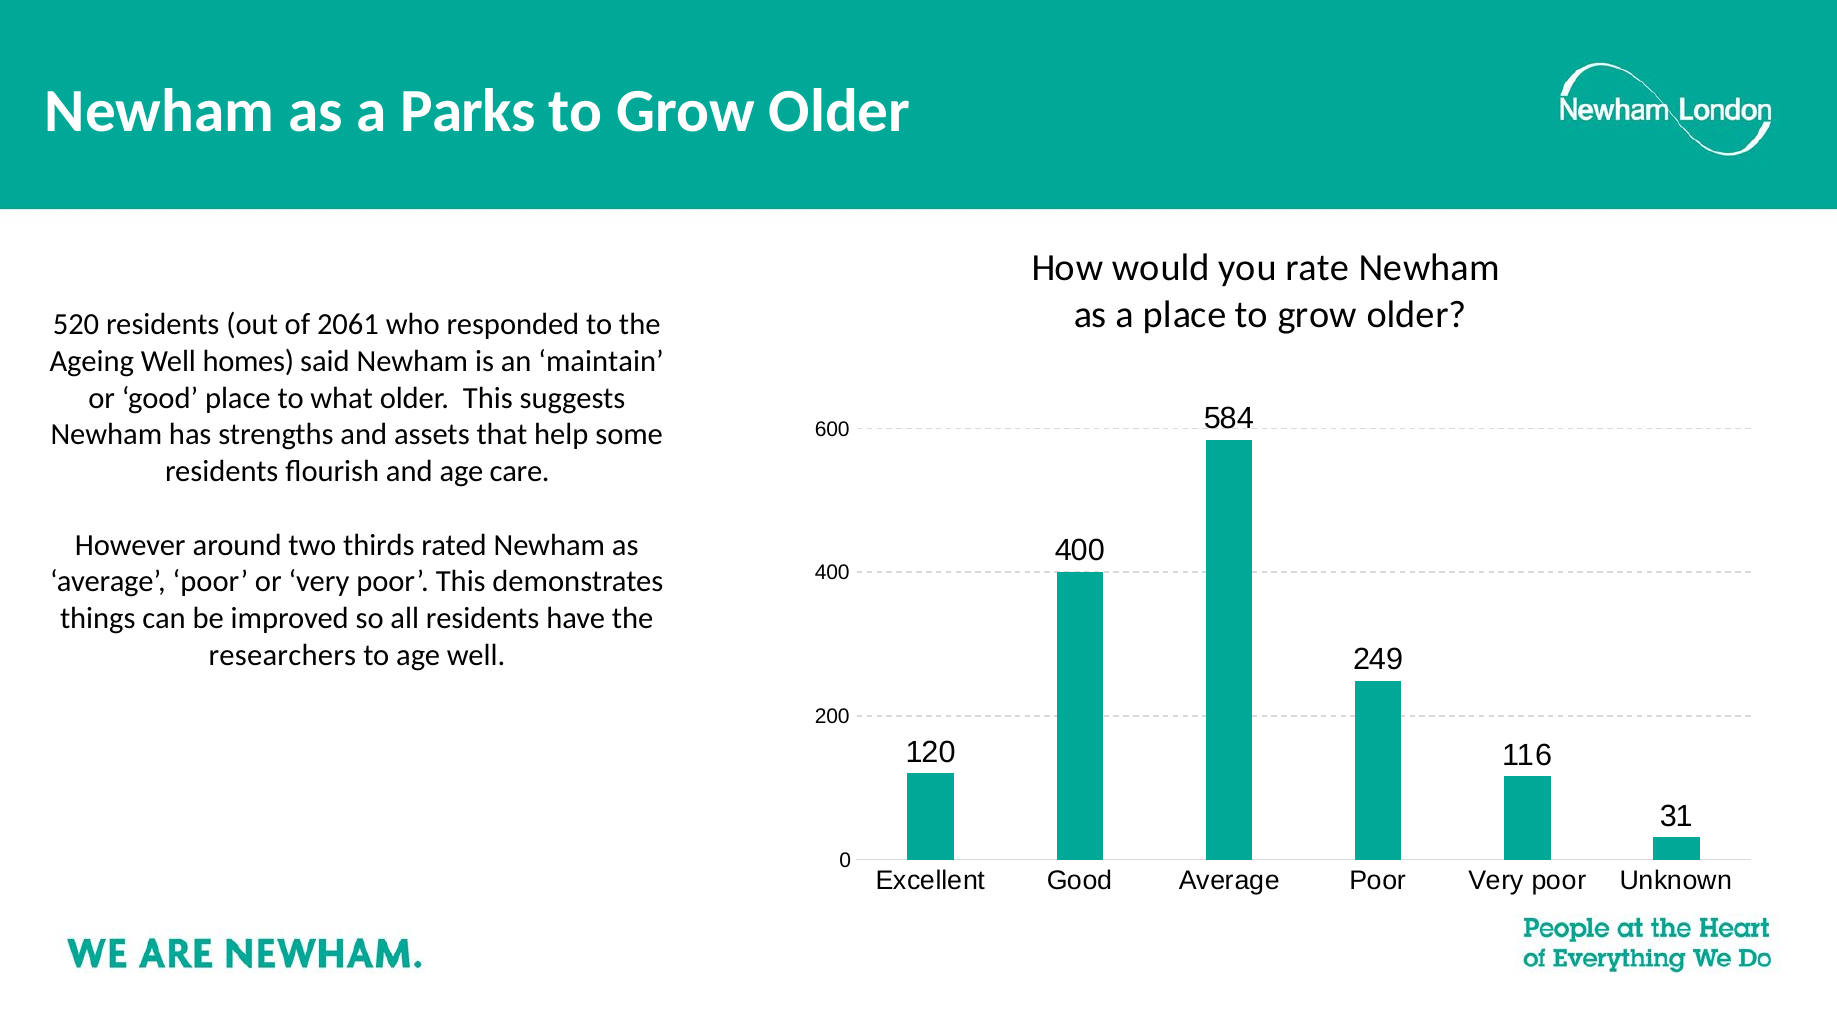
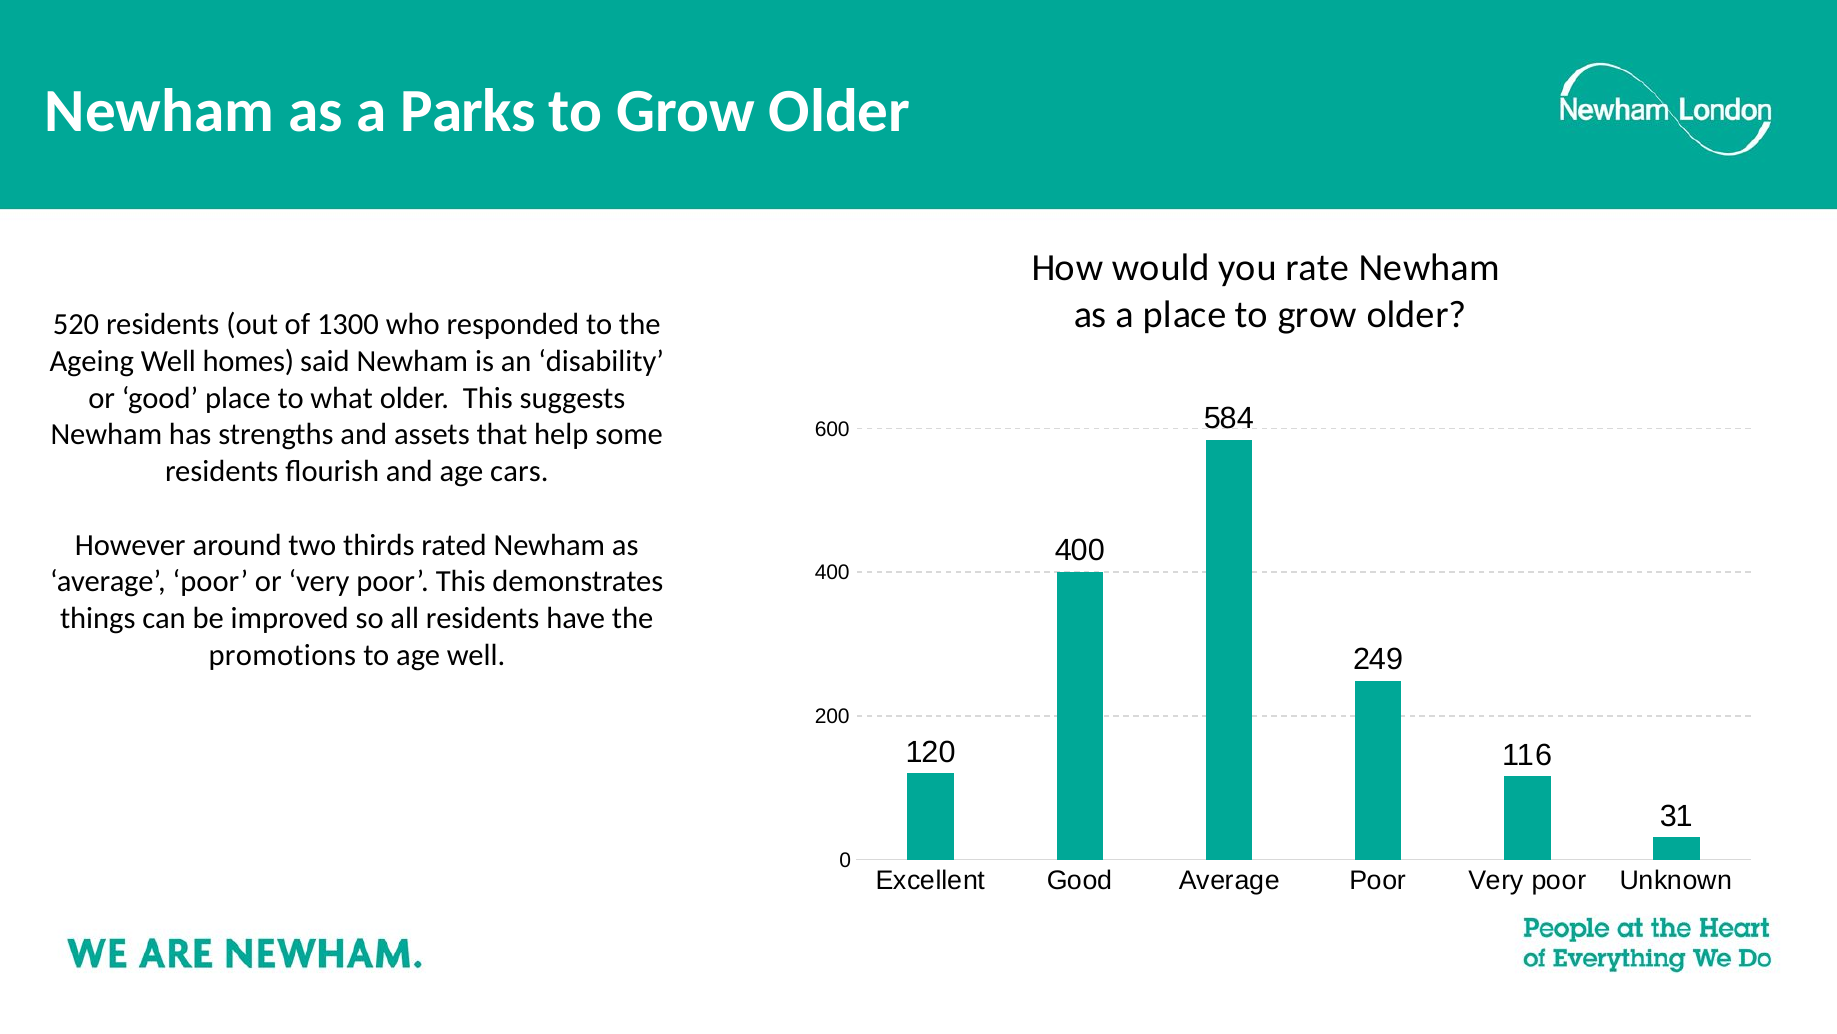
2061: 2061 -> 1300
maintain: maintain -> disability
care: care -> cars
researchers: researchers -> promotions
